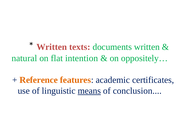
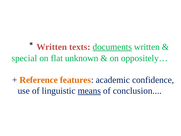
documents underline: none -> present
natural: natural -> special
intention: intention -> unknown
certificates: certificates -> confidence
